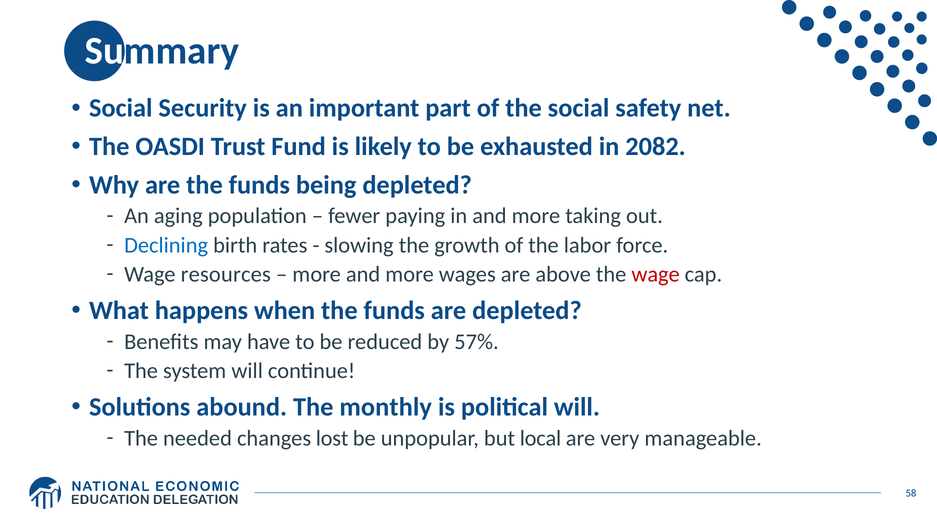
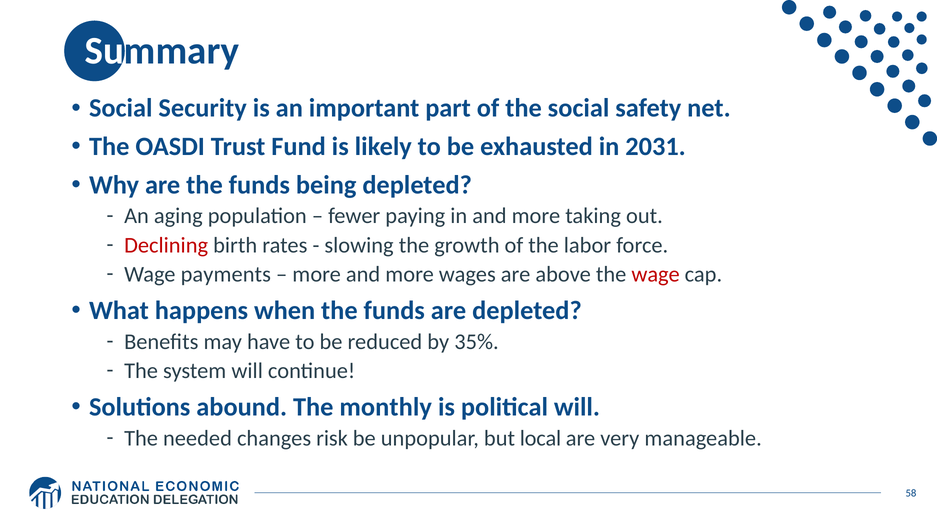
2082: 2082 -> 2031
Declining colour: blue -> red
resources: resources -> payments
57%: 57% -> 35%
lost: lost -> risk
